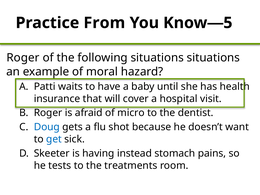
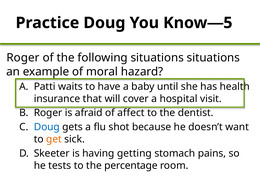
Practice From: From -> Doug
micro: micro -> affect
get colour: blue -> orange
instead: instead -> getting
treatments: treatments -> percentage
